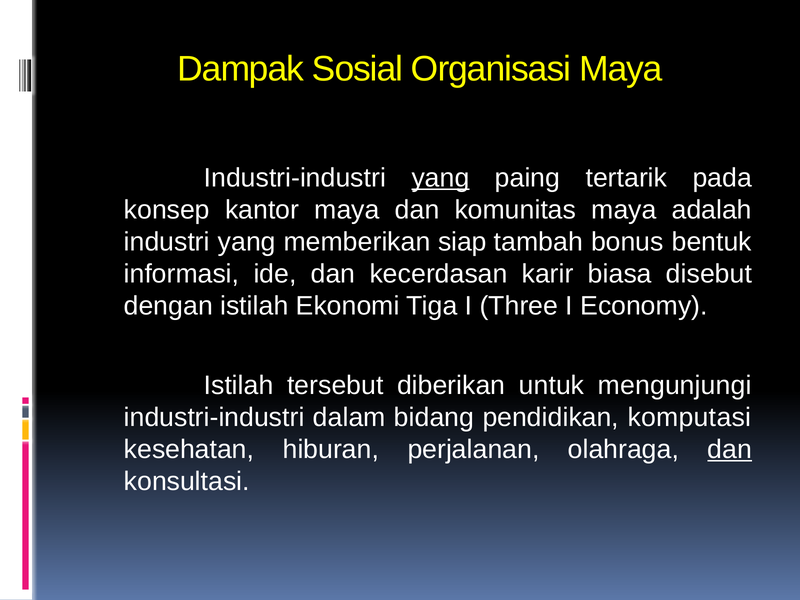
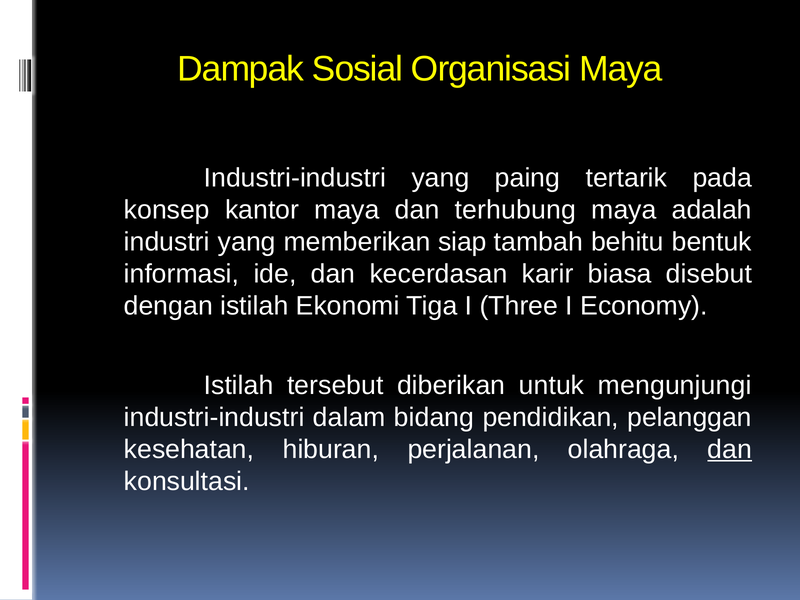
yang at (440, 178) underline: present -> none
komunitas: komunitas -> terhubung
bonus: bonus -> behitu
komputasi: komputasi -> pelanggan
